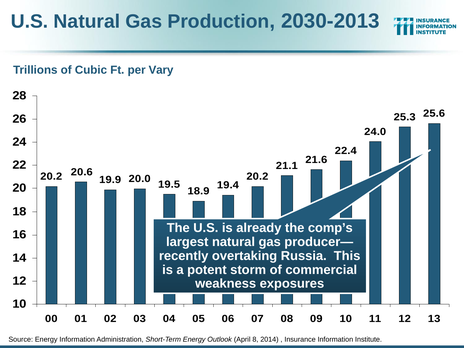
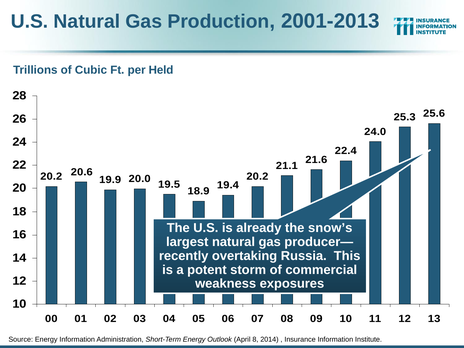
2030-2013: 2030-2013 -> 2001-2013
Vary: Vary -> Held
comp’s: comp’s -> snow’s
